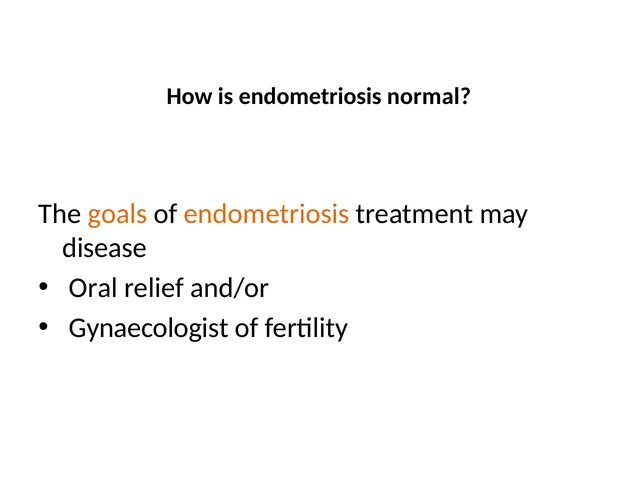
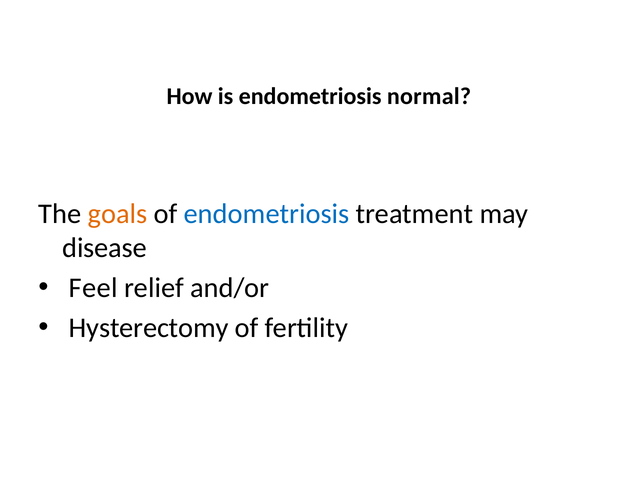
endometriosis at (267, 214) colour: orange -> blue
Oral: Oral -> Feel
Gynaecologist: Gynaecologist -> Hysterectomy
